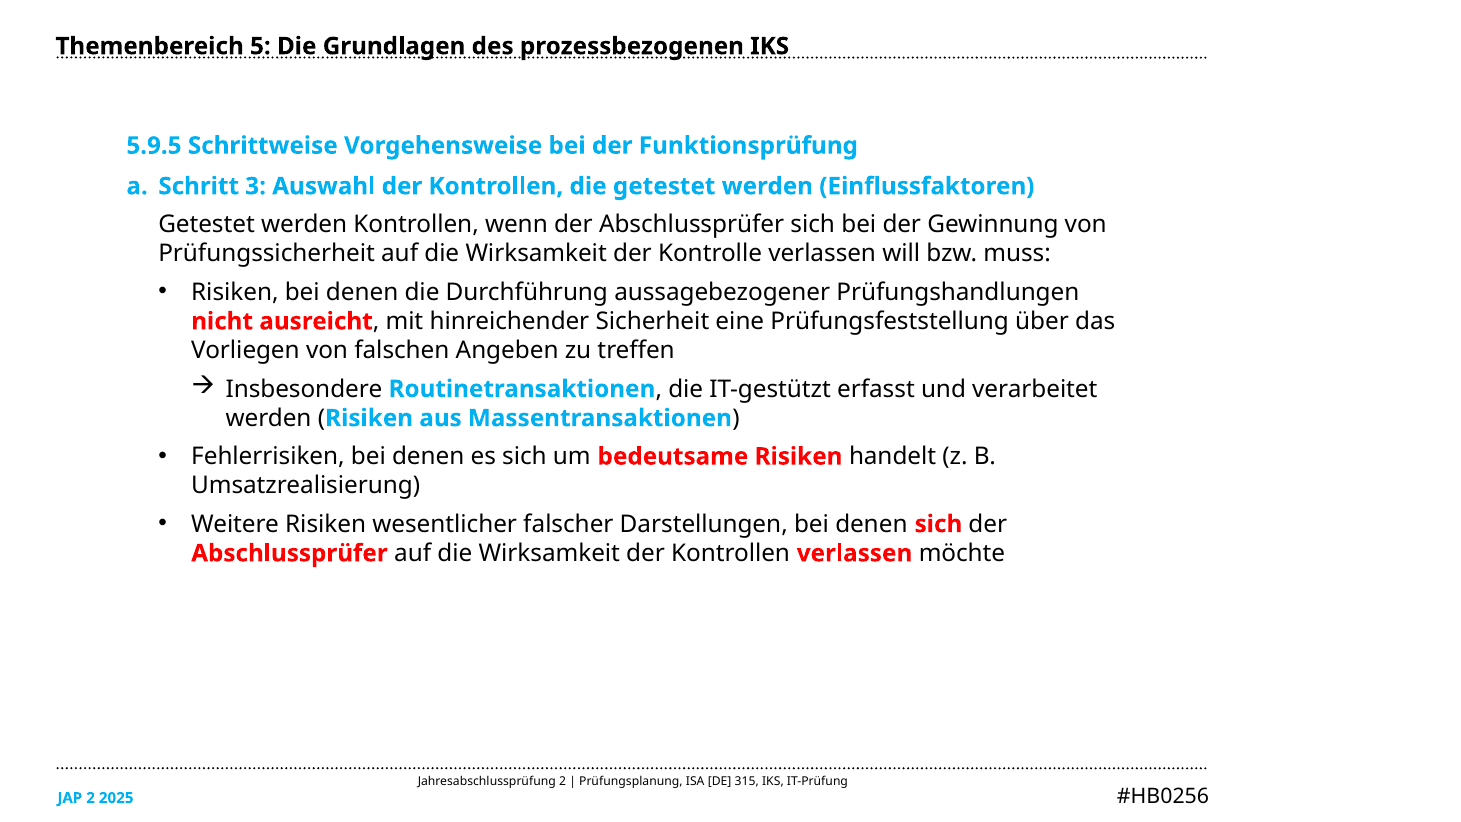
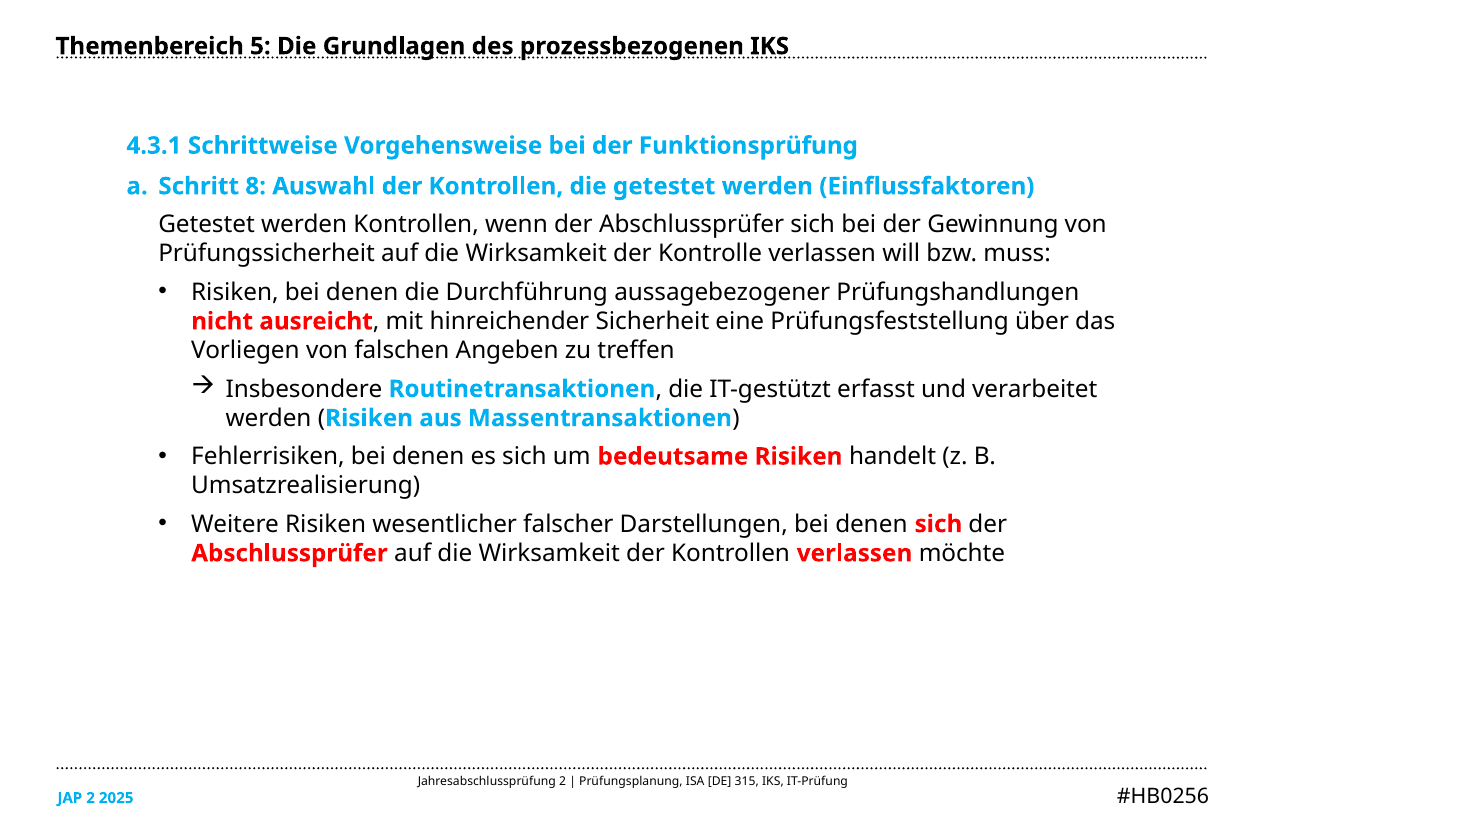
5.9.5: 5.9.5 -> 4.3.1
3: 3 -> 8
